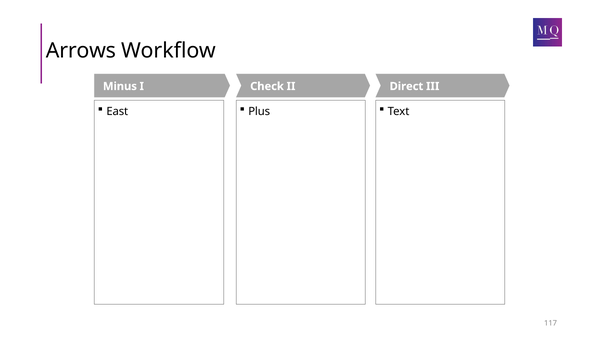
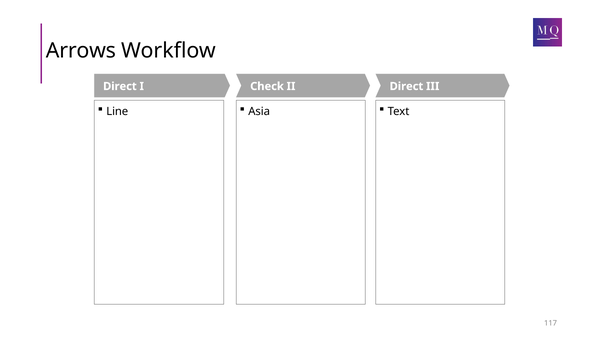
Minus at (120, 86): Minus -> Direct
East: East -> Line
Plus: Plus -> Asia
